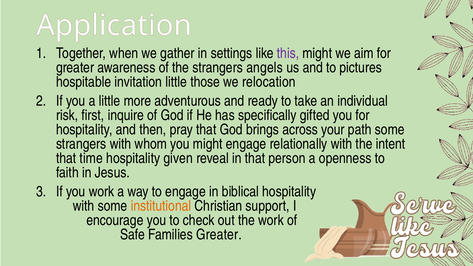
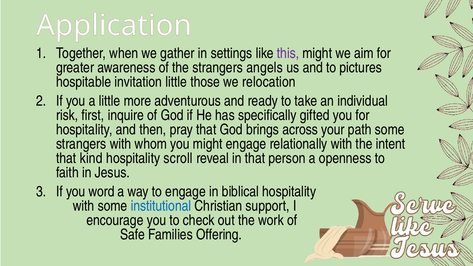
time: time -> kind
given: given -> scroll
you work: work -> word
institutional colour: orange -> blue
Families Greater: Greater -> Offering
